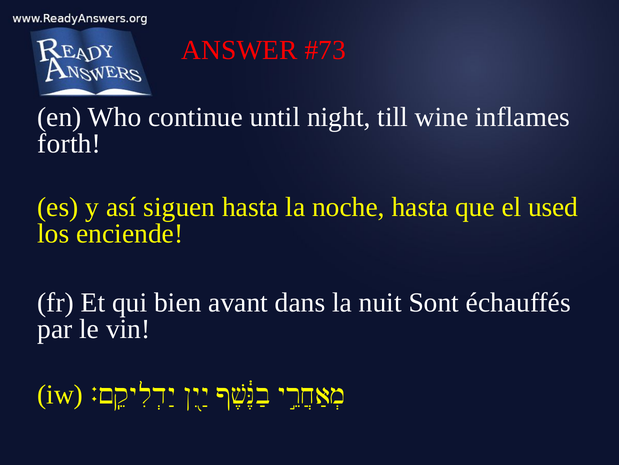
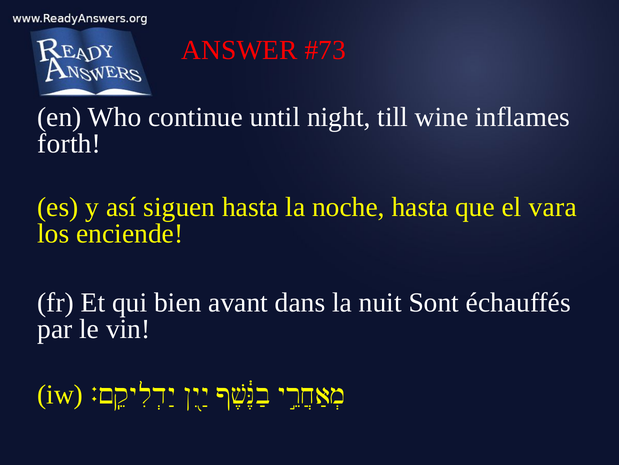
used: used -> vara
